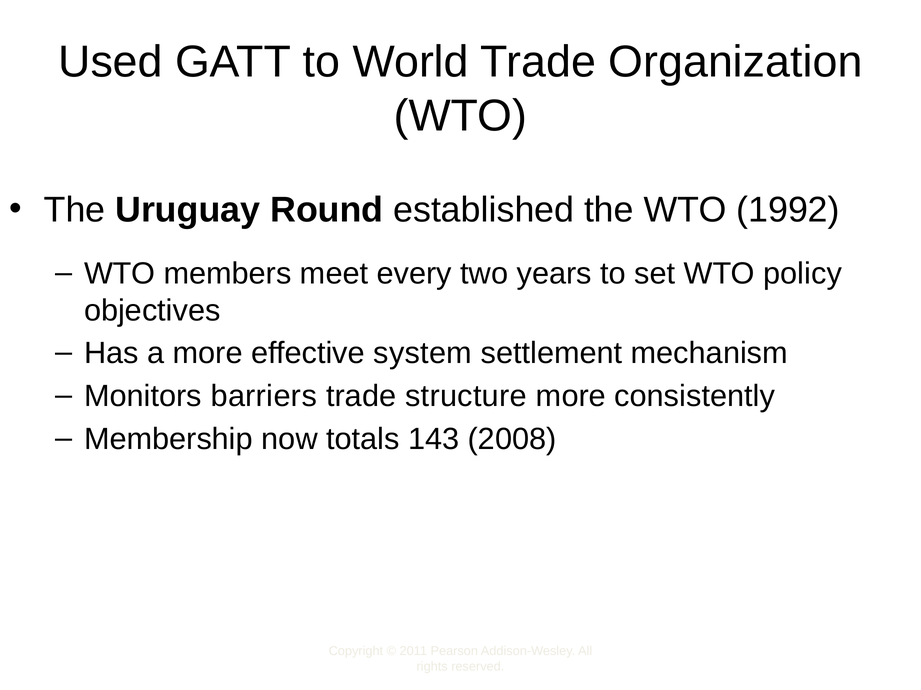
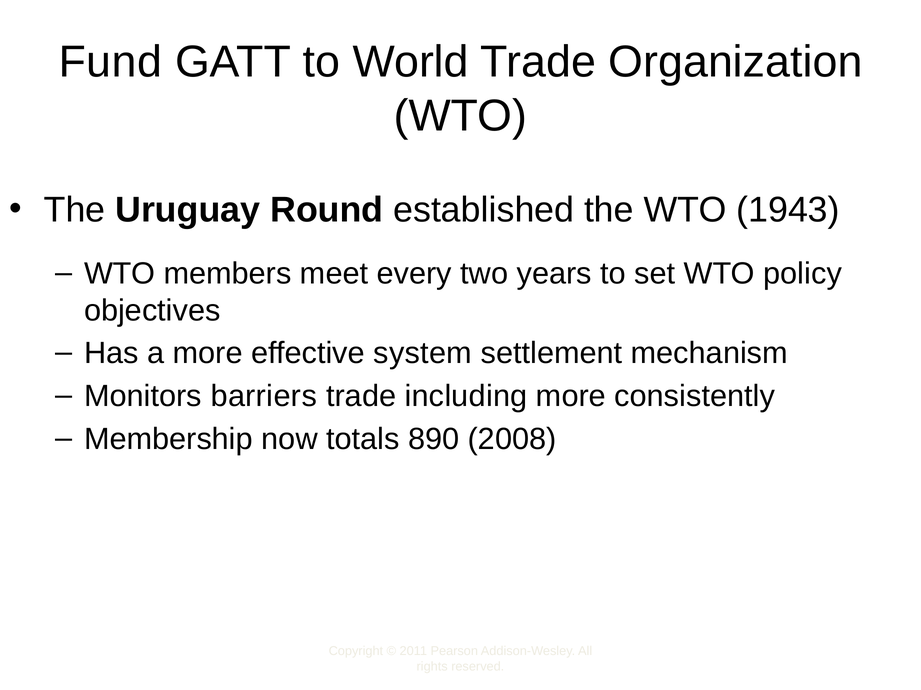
Used: Used -> Fund
1992: 1992 -> 1943
structure: structure -> including
143: 143 -> 890
